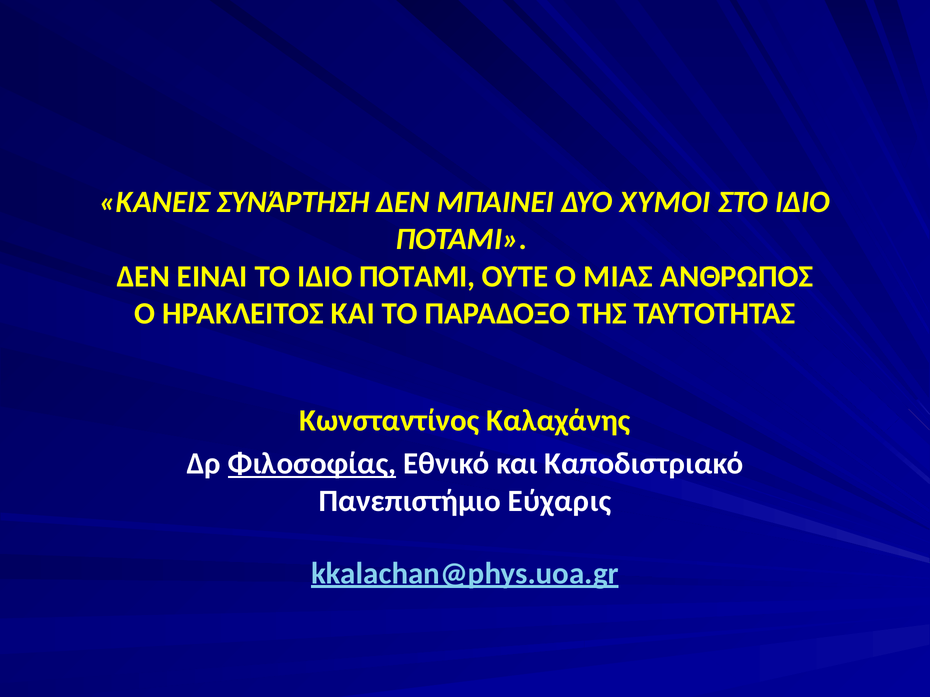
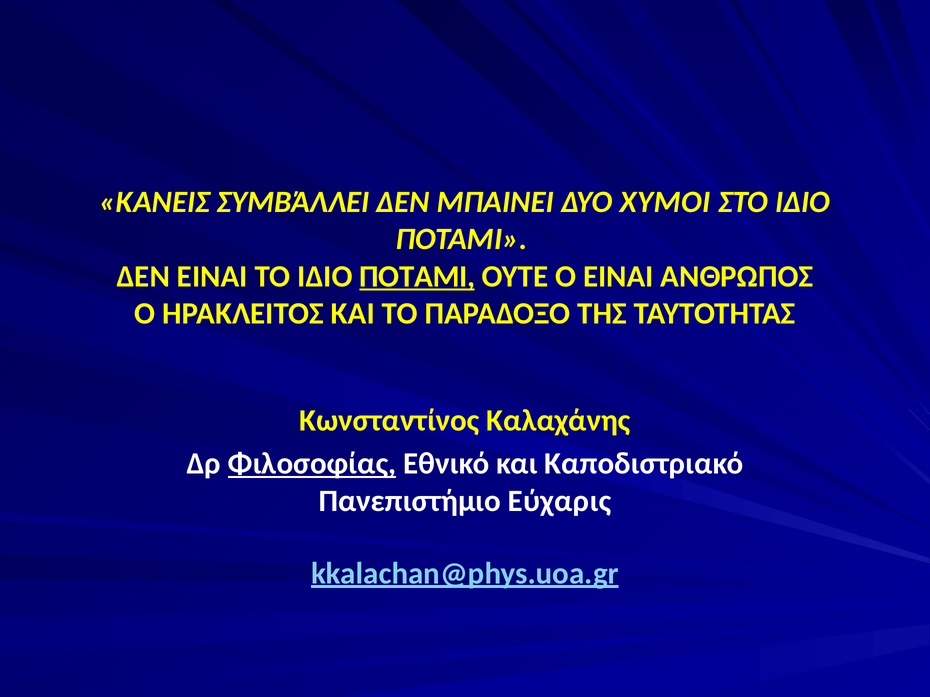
ΣΥΝΆΡΤΗΣΗ: ΣΥΝΆΡΤΗΣΗ -> ΣΥΜΒΆΛΛΕΙ
ΠΟΤΑΜΙ at (417, 276) underline: none -> present
Ο ΜΙΑΣ: ΜΙΑΣ -> ΕΙΝΑΙ
